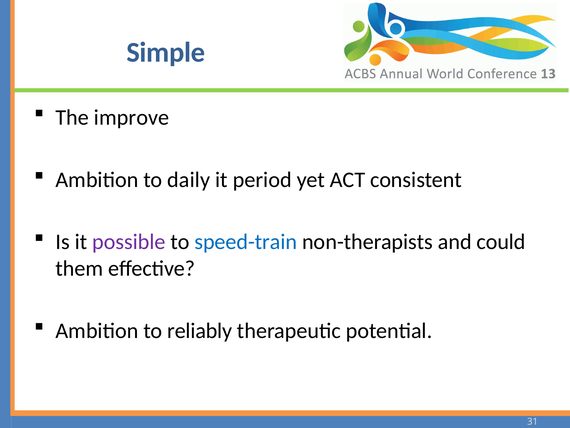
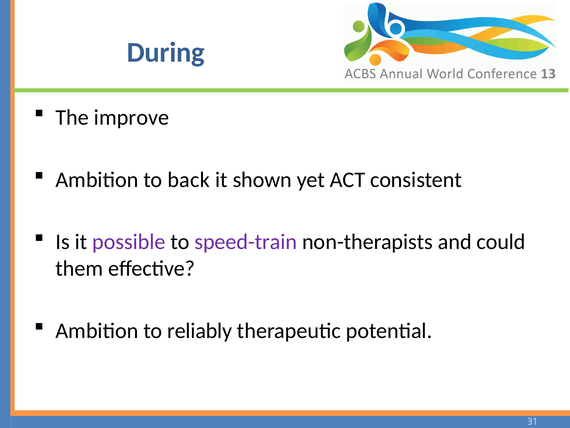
Simple: Simple -> During
daily: daily -> back
period: period -> shown
speed-train colour: blue -> purple
